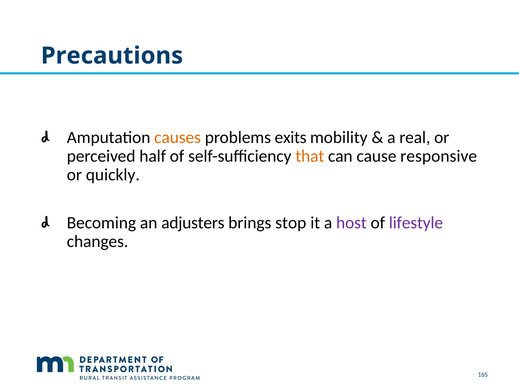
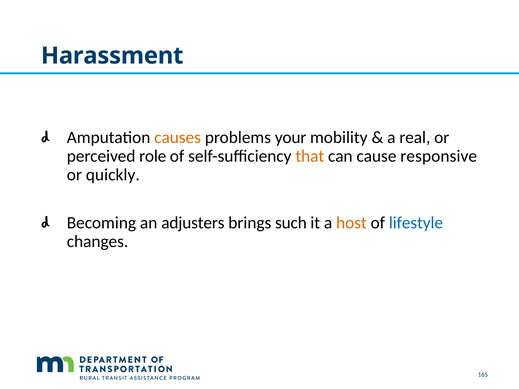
Precautions: Precautions -> Harassment
exits: exits -> your
half: half -> role
stop: stop -> such
host colour: purple -> orange
lifestyle colour: purple -> blue
